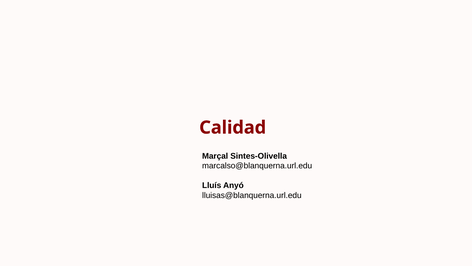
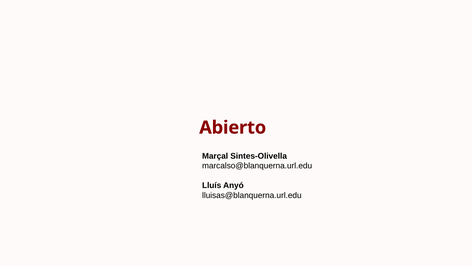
Calidad: Calidad -> Abierto
